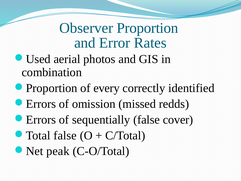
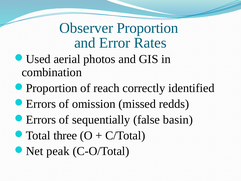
every: every -> reach
cover: cover -> basin
false at (65, 135): false -> three
